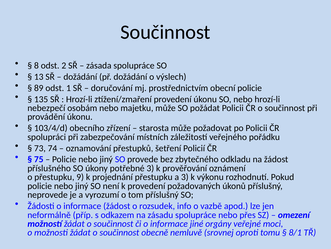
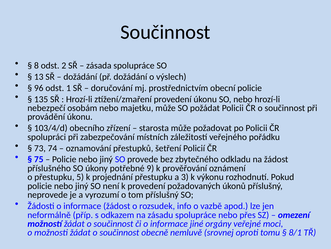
89: 89 -> 96
potřebné 3: 3 -> 9
9: 9 -> 5
